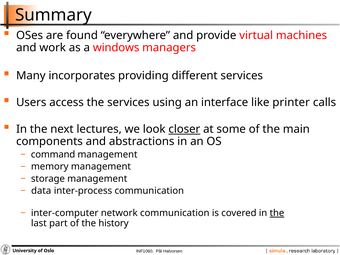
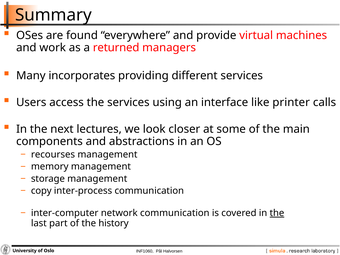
windows: windows -> returned
closer underline: present -> none
command: command -> recourses
data: data -> copy
